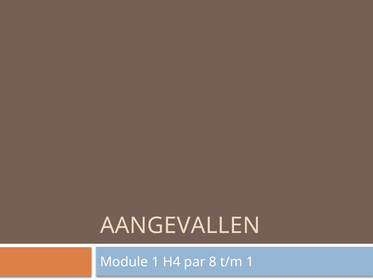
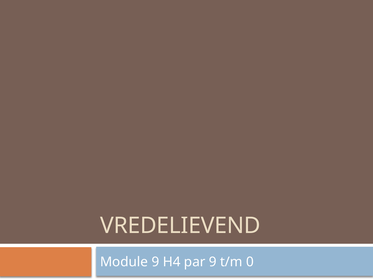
AANGEVALLEN: AANGEVALLEN -> VREDELIEVEND
Module 1: 1 -> 9
par 8: 8 -> 9
t/m 1: 1 -> 0
